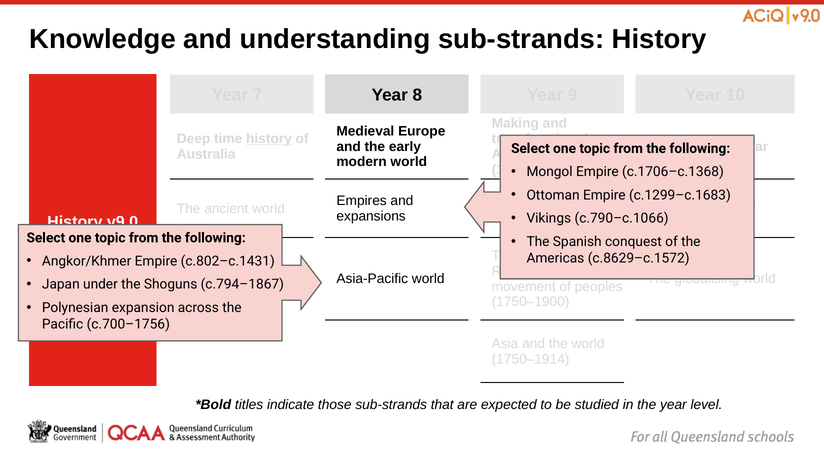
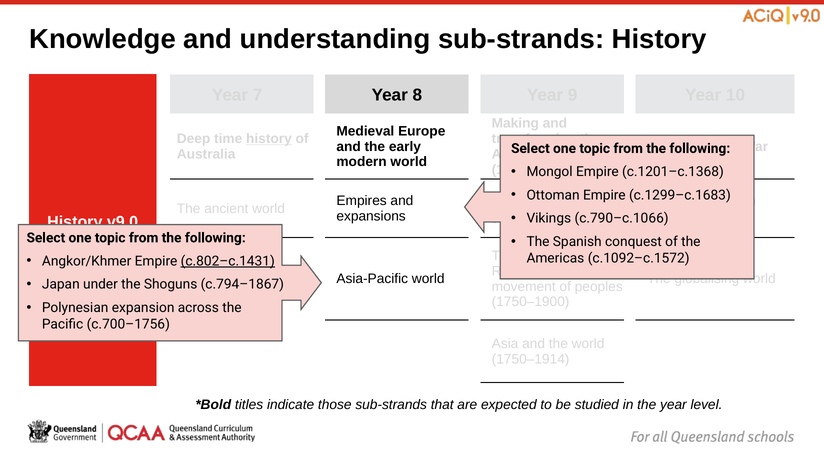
c.1706–c.1368: c.1706–c.1368 -> c.1201–c.1368
c.8629–c.1572: c.8629–c.1572 -> c.1092–c.1572
c.802–c.1431 underline: none -> present
